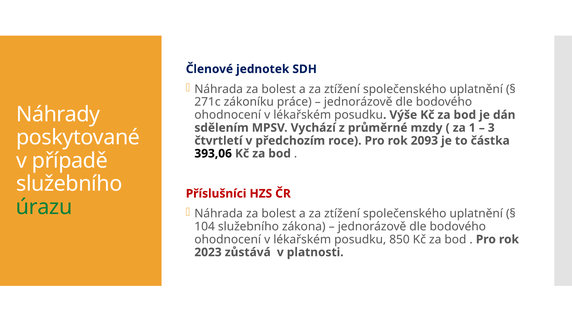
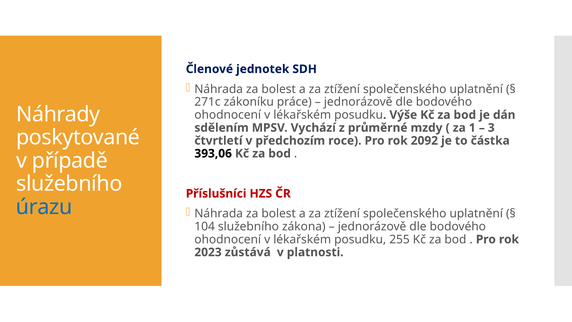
2093: 2093 -> 2092
úrazu colour: green -> blue
850: 850 -> 255
